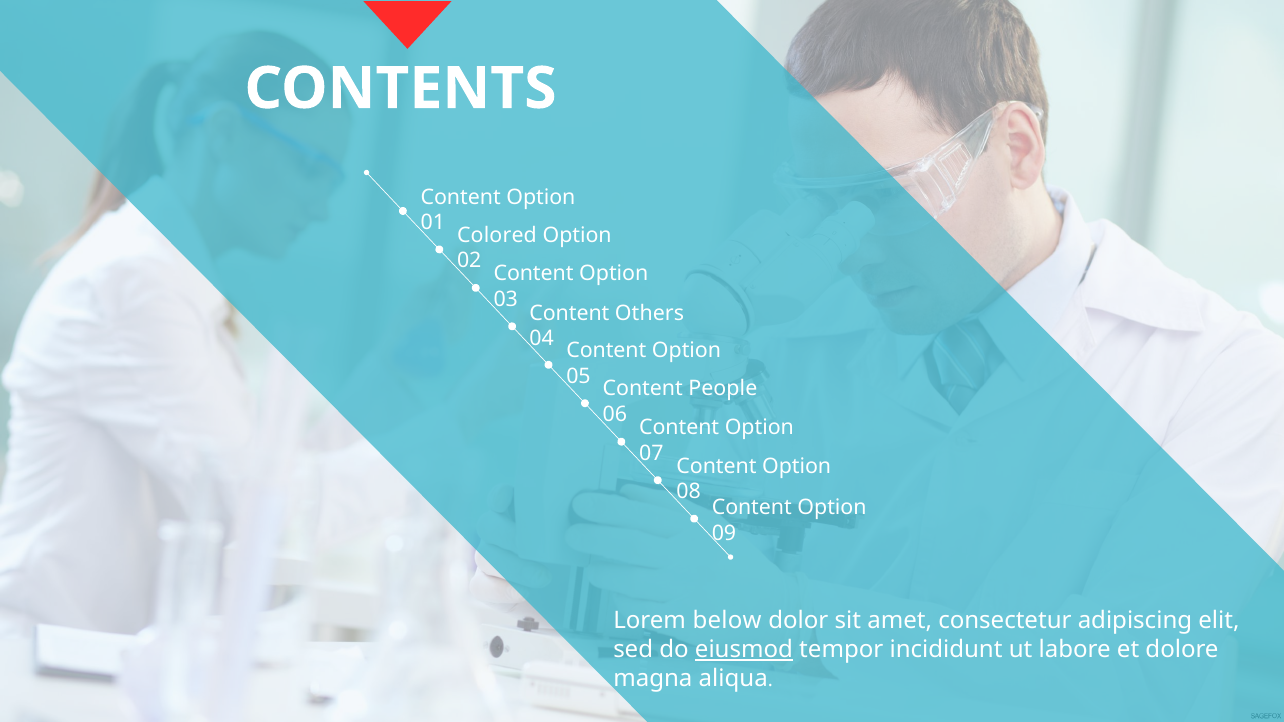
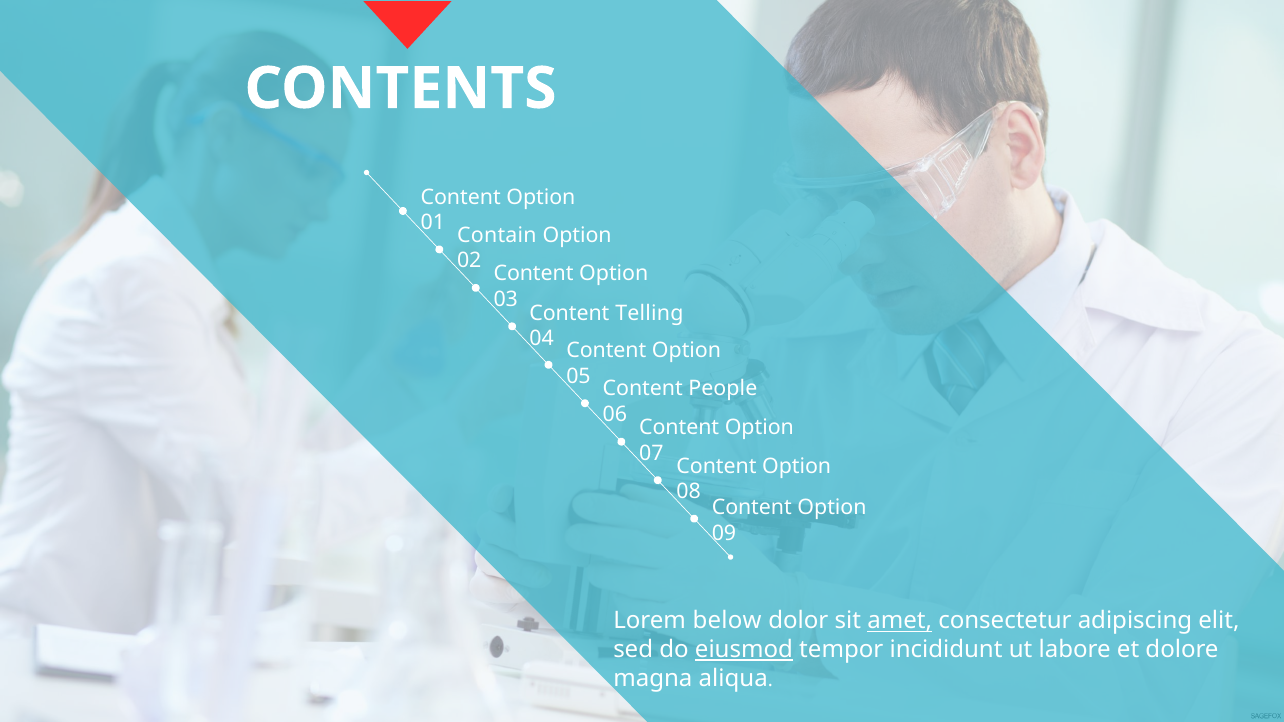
Colored: Colored -> Contain
Others: Others -> Telling
amet underline: none -> present
